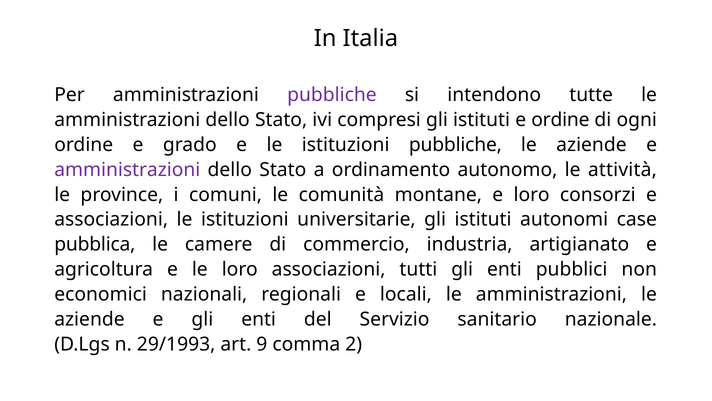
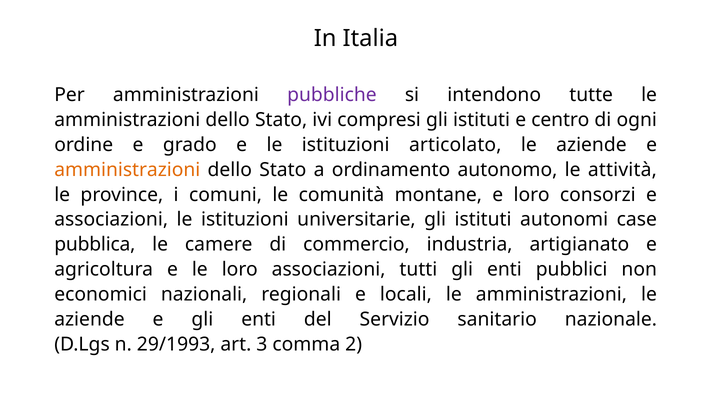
e ordine: ordine -> centro
istituzioni pubbliche: pubbliche -> articolato
amministrazioni at (127, 170) colour: purple -> orange
9: 9 -> 3
